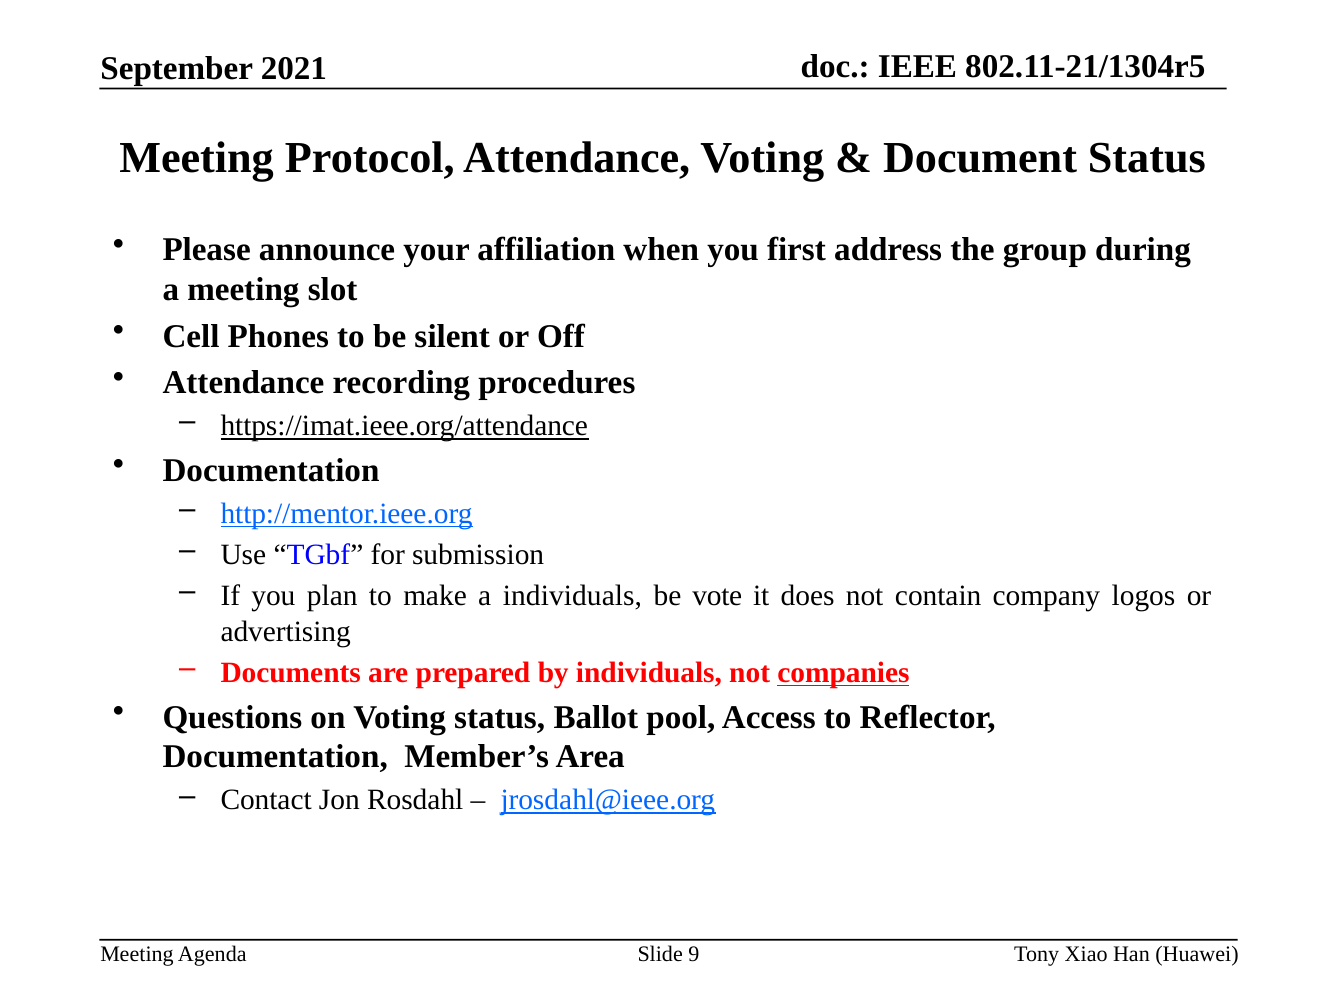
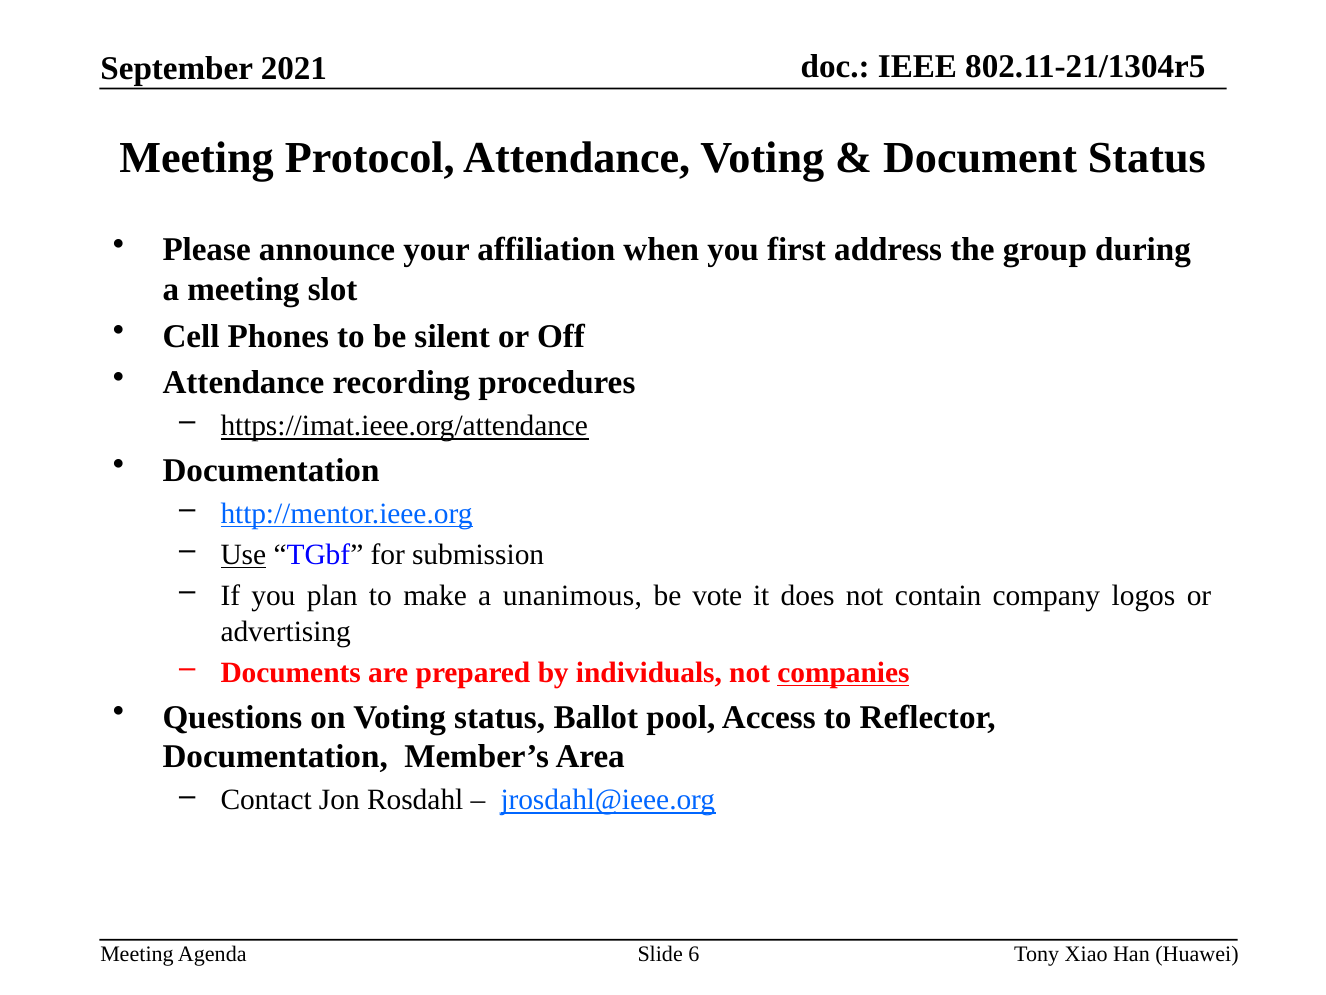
Use underline: none -> present
a individuals: individuals -> unanimous
9: 9 -> 6
